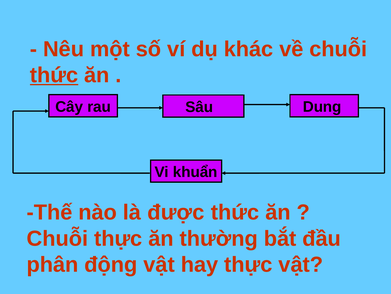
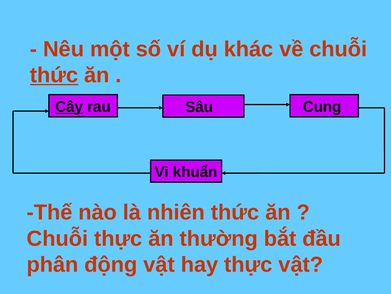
Cây underline: none -> present
Dung: Dung -> Cung
được: được -> nhiên
